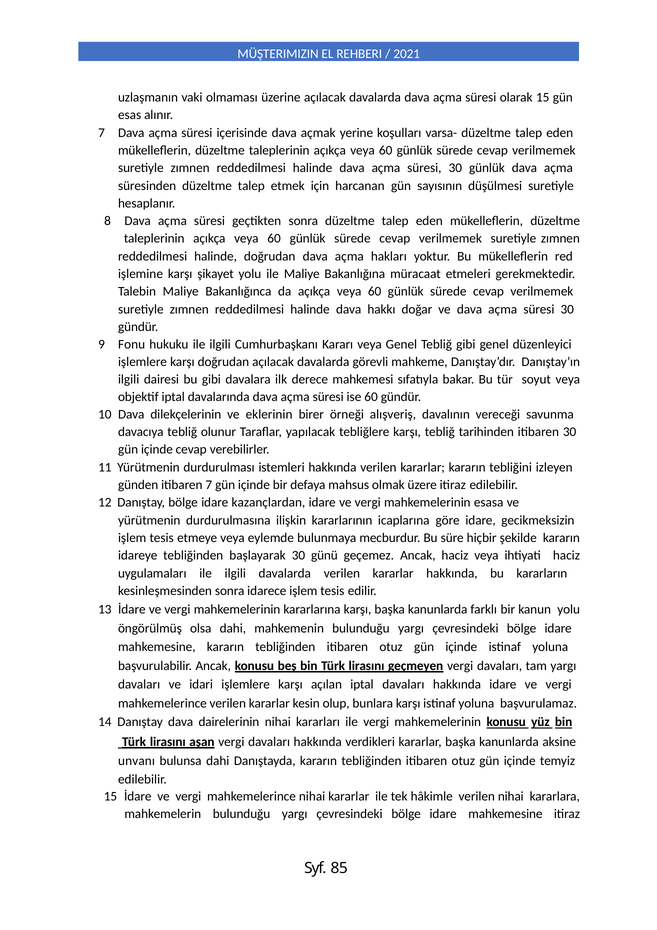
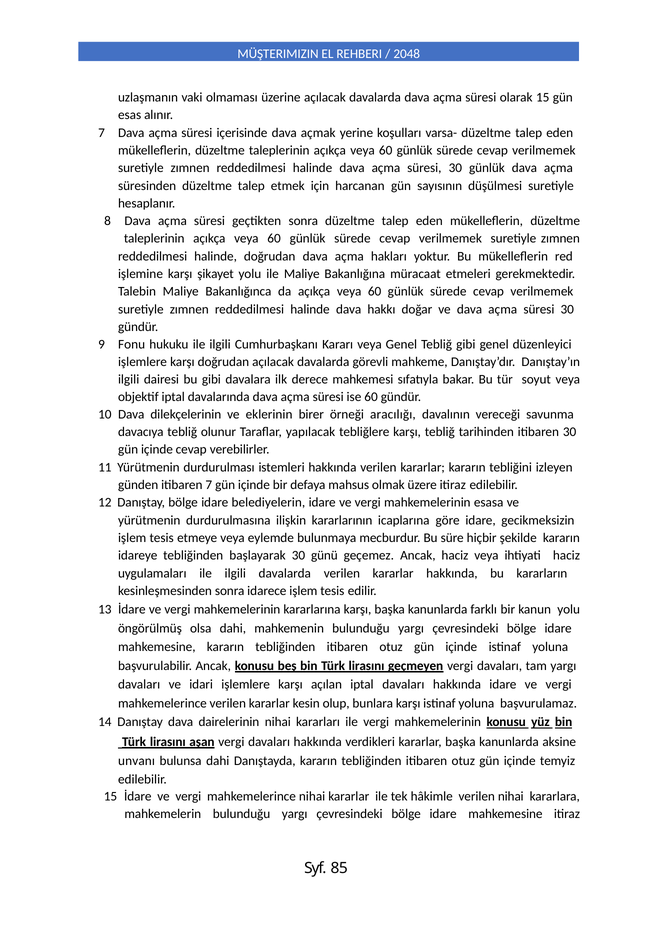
2021: 2021 -> 2048
alışveriş: alışveriş -> aracılığı
kazançlardan: kazançlardan -> belediyelerin
